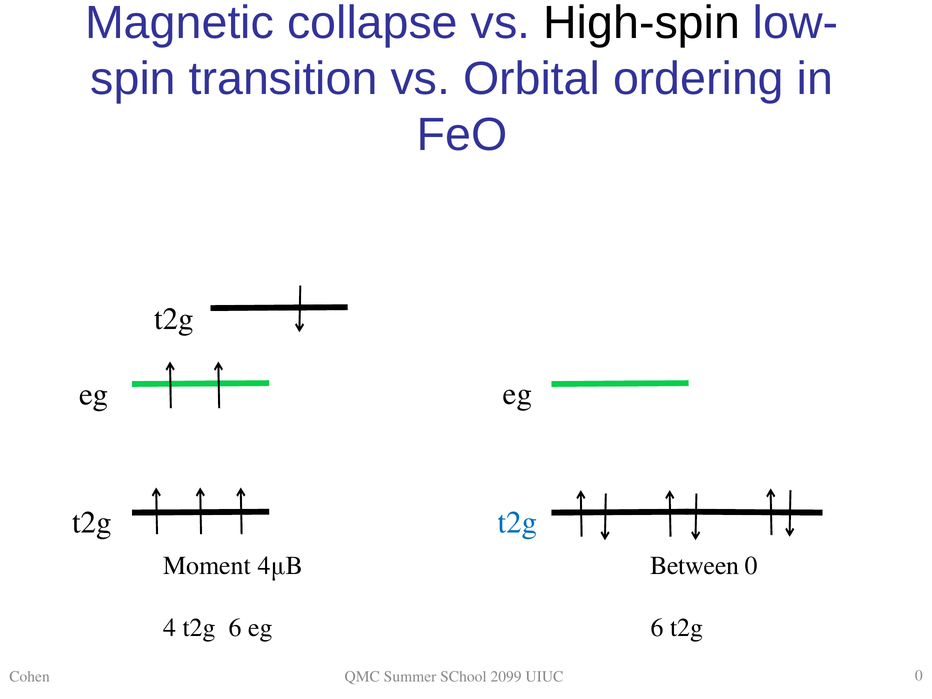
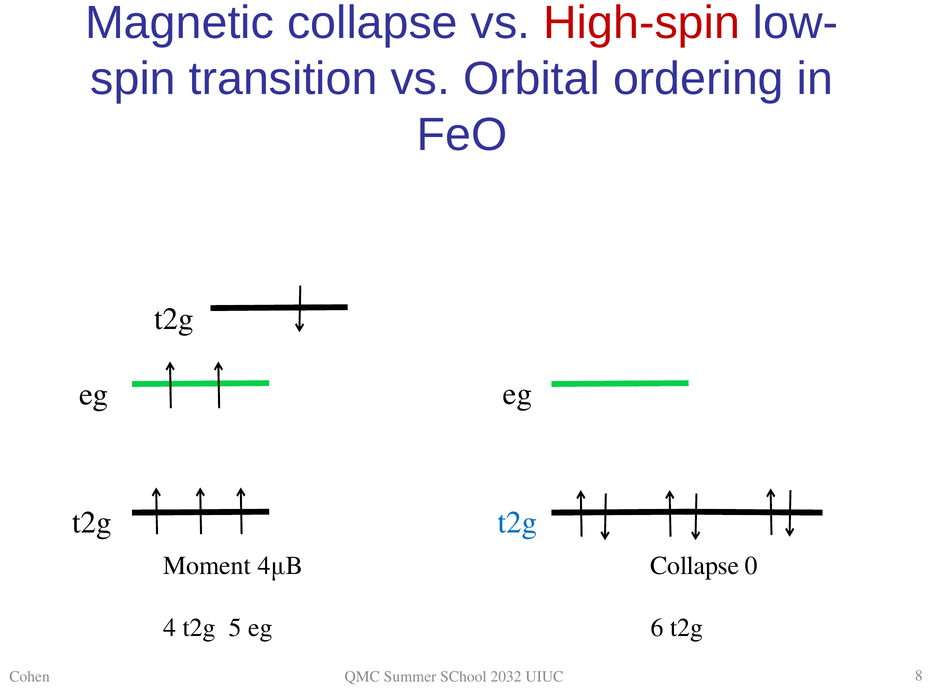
High-spin colour: black -> red
Between at (695, 566): Between -> Collapse
t2g 6: 6 -> 5
2099: 2099 -> 2032
UIUC 0: 0 -> 8
